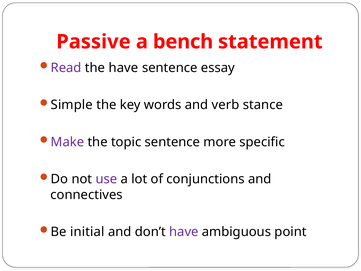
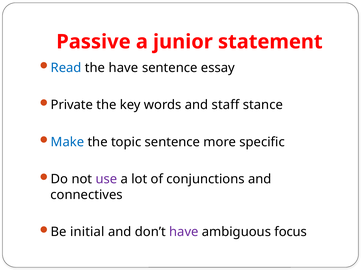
bench: bench -> junior
Read colour: purple -> blue
Simple: Simple -> Private
verb: verb -> staff
Make colour: purple -> blue
point: point -> focus
